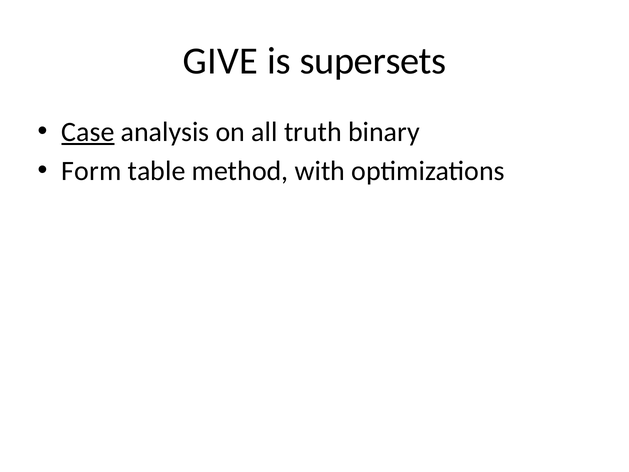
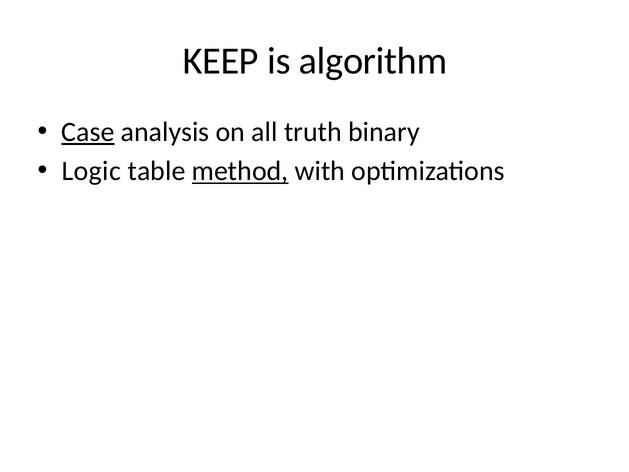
GIVE: GIVE -> KEEP
supersets: supersets -> algorithm
Form: Form -> Logic
method underline: none -> present
